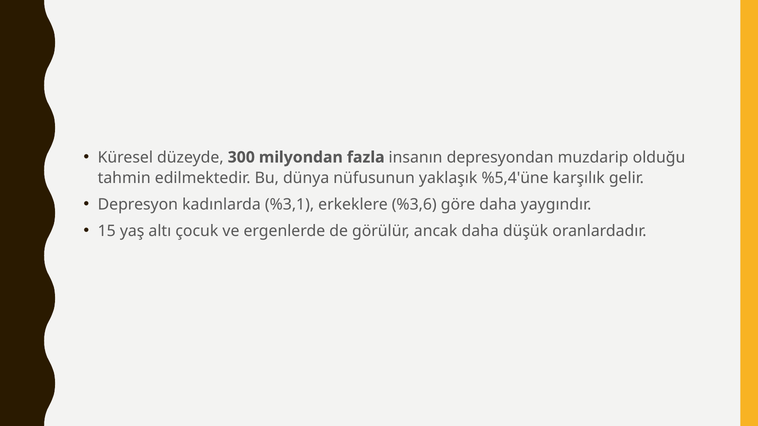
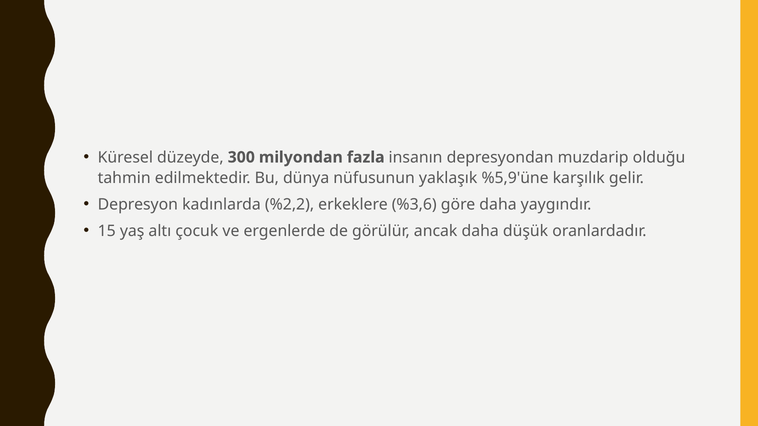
%5,4'üne: %5,4'üne -> %5,9'üne
%3,1: %3,1 -> %2,2
